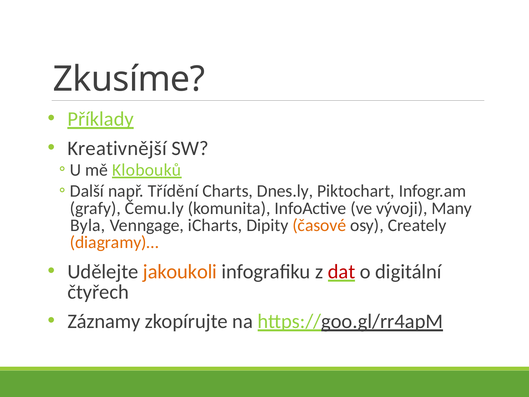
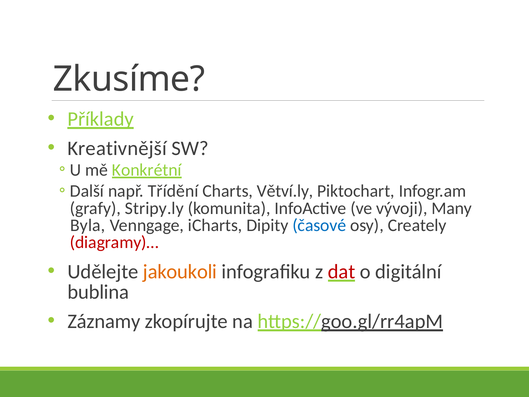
Klobouků: Klobouků -> Konkrétní
Dnes.ly: Dnes.ly -> Větví.ly
Čemu.ly: Čemu.ly -> Stripy.ly
časové colour: orange -> blue
diagramy)… colour: orange -> red
čtyřech: čtyřech -> bublina
